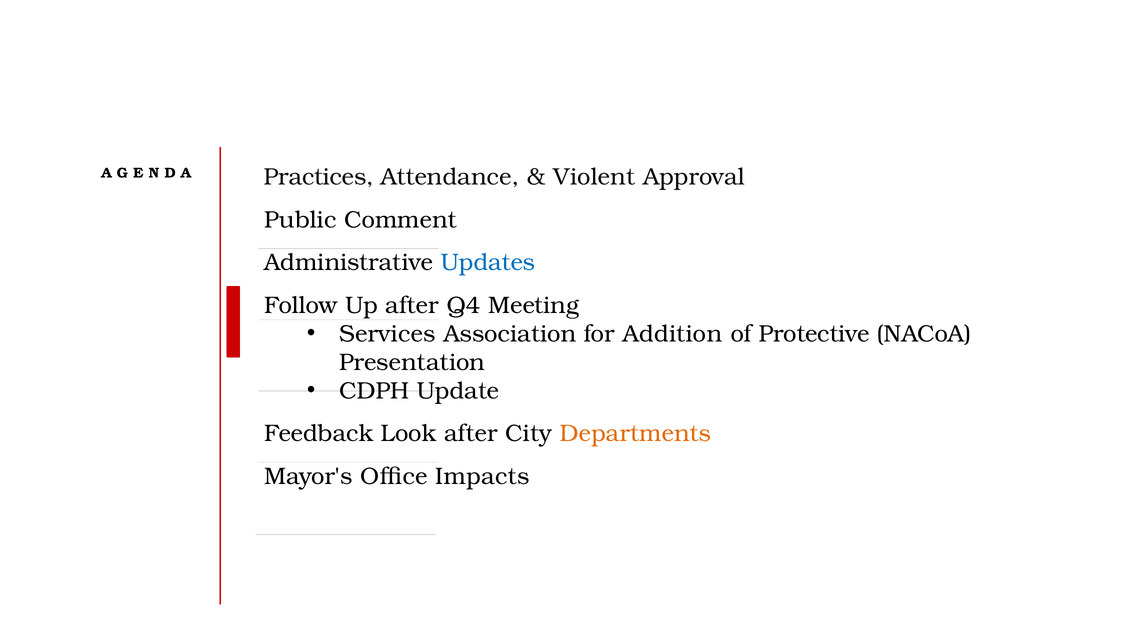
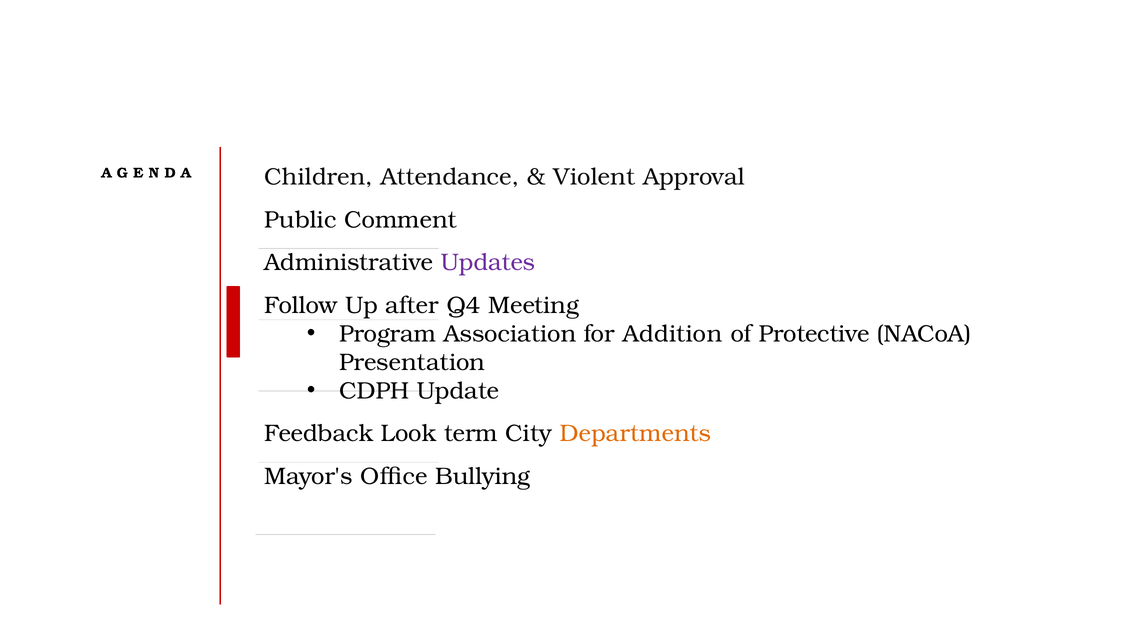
Practices: Practices -> Children
Updates colour: blue -> purple
Services: Services -> Program
Look after: after -> term
Impacts: Impacts -> Bullying
